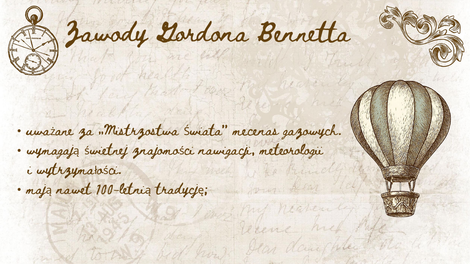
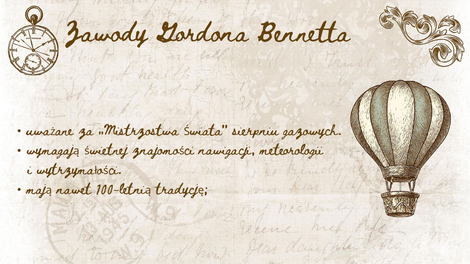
mecenas: mecenas -> sierpniu
